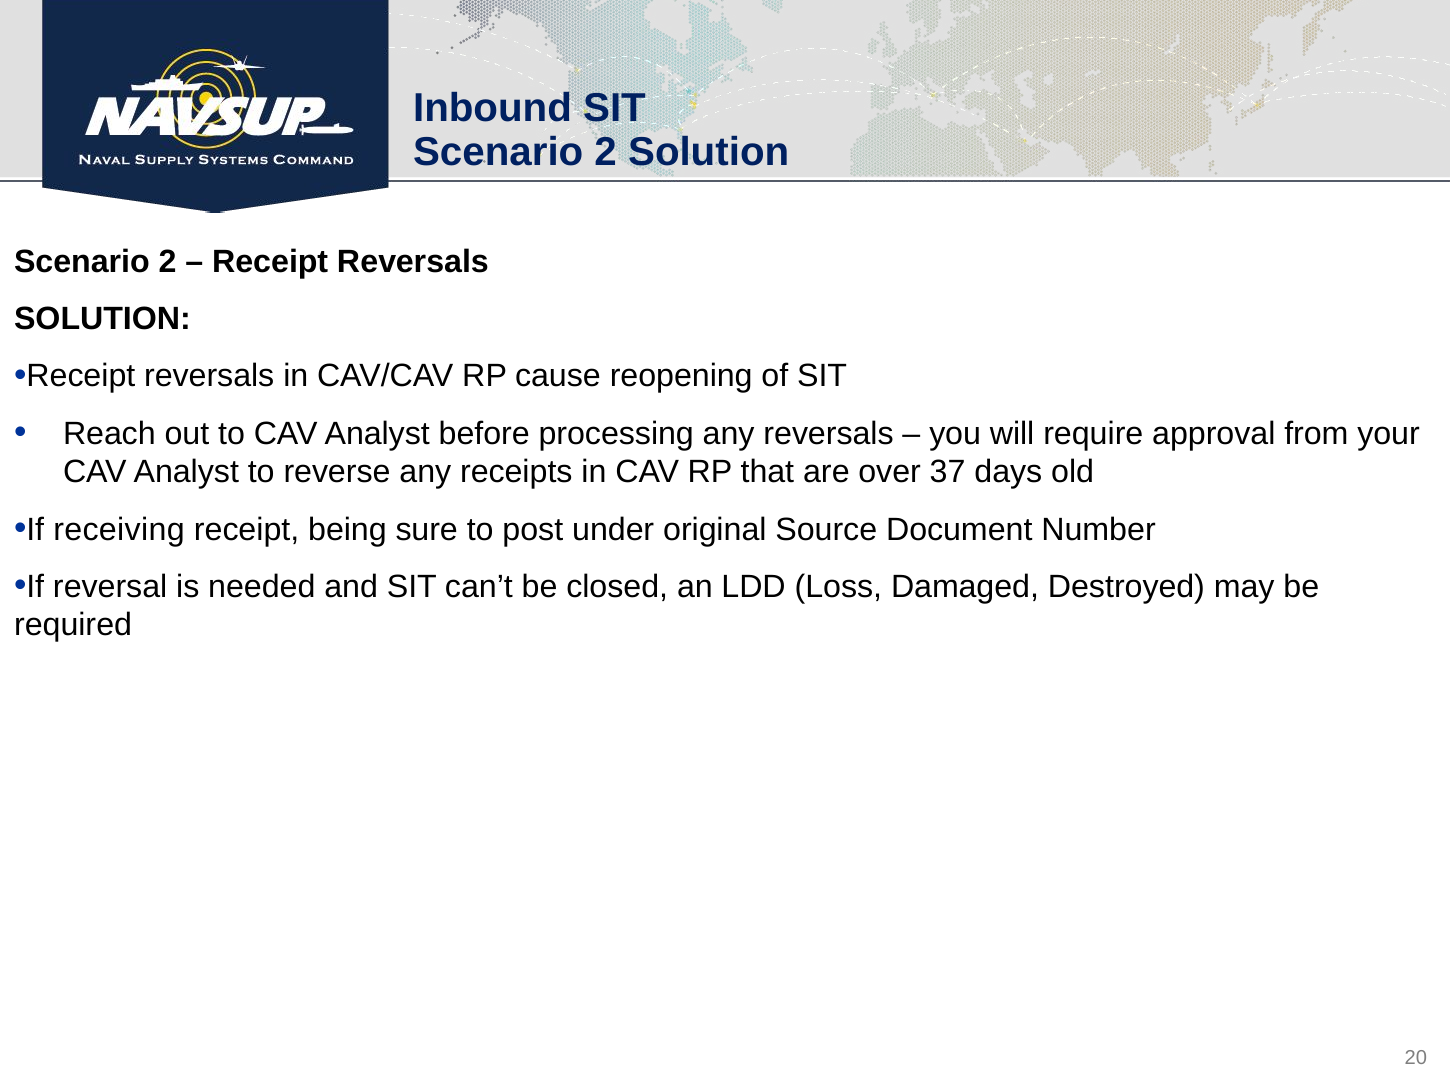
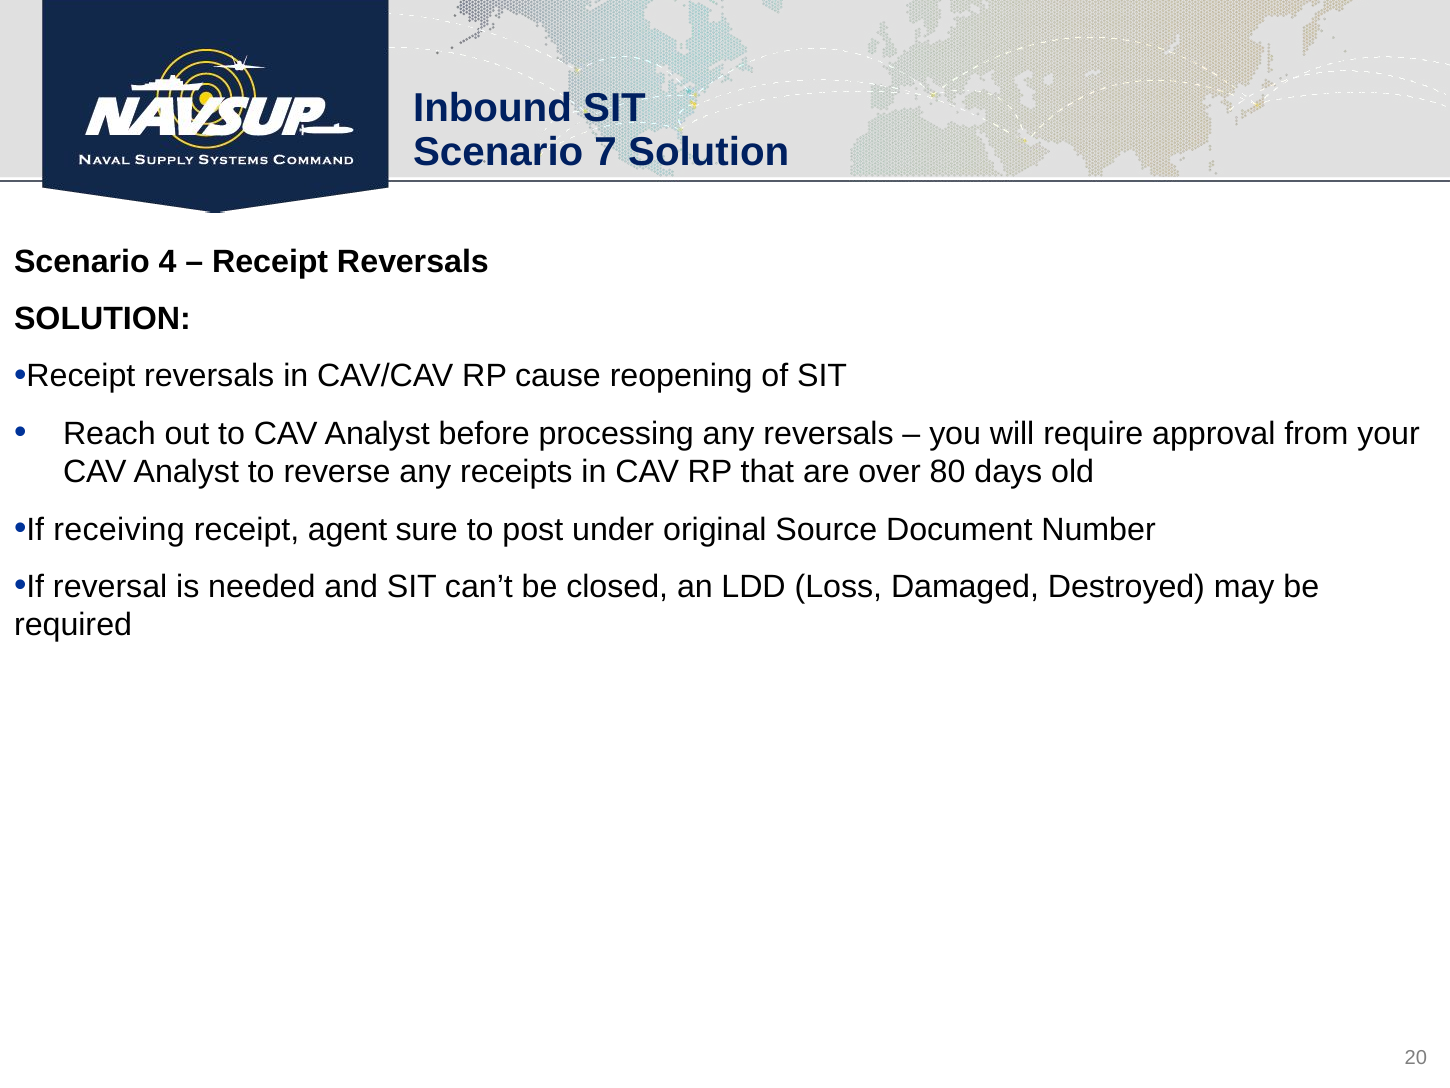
2 at (606, 152): 2 -> 7
2 at (168, 262): 2 -> 4
37: 37 -> 80
being: being -> agent
